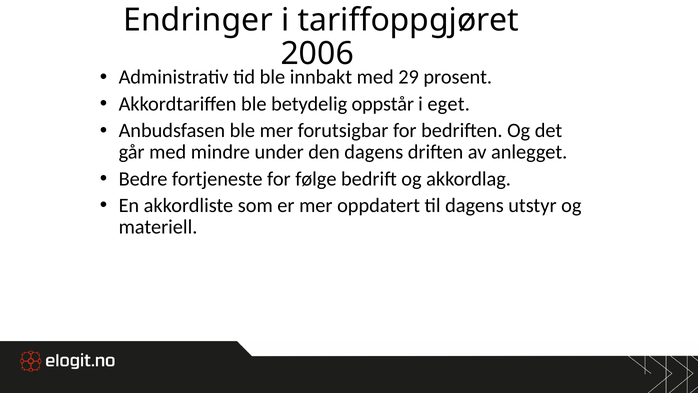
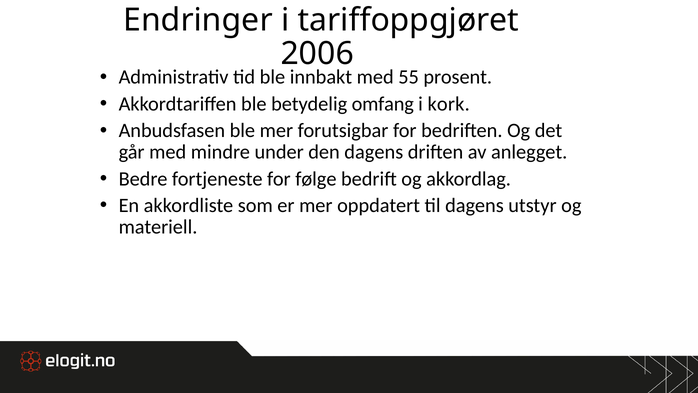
29: 29 -> 55
oppstår: oppstår -> omfang
eget: eget -> kork
